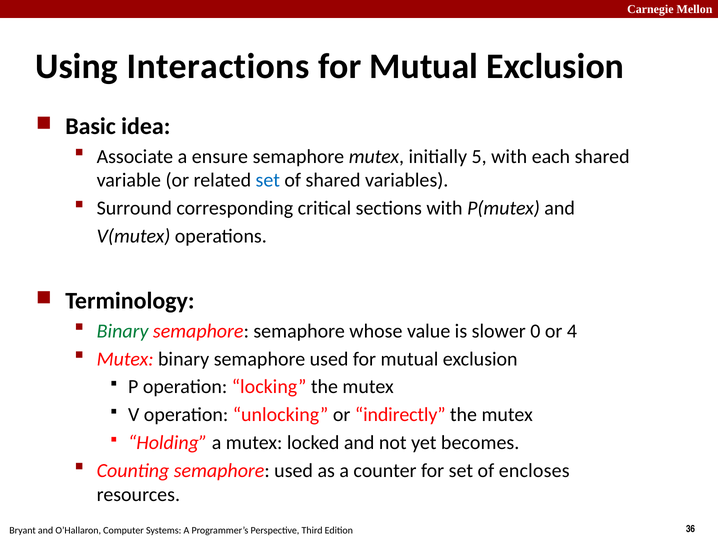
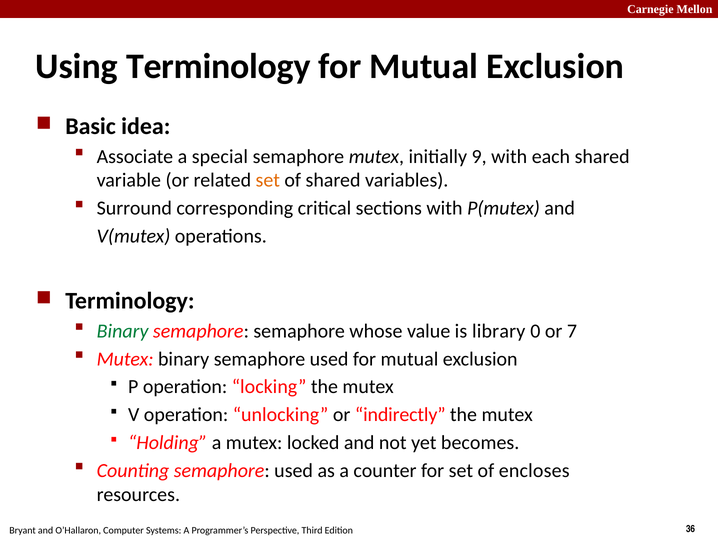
Using Interactions: Interactions -> Terminology
ensure: ensure -> special
5: 5 -> 9
set at (268, 181) colour: blue -> orange
slower: slower -> library
4: 4 -> 7
